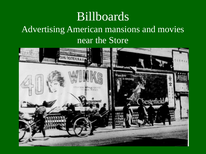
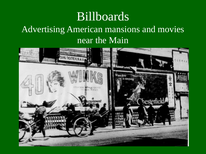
Store: Store -> Main
